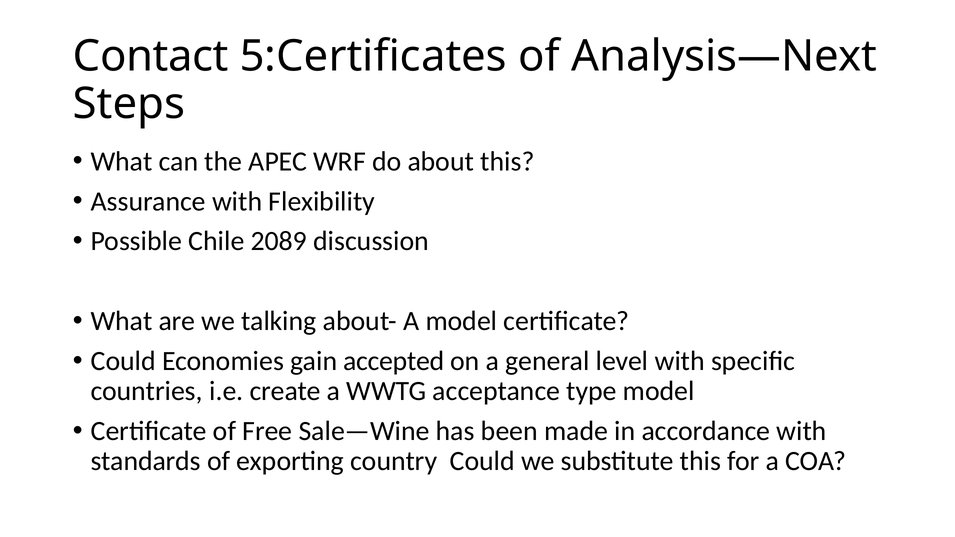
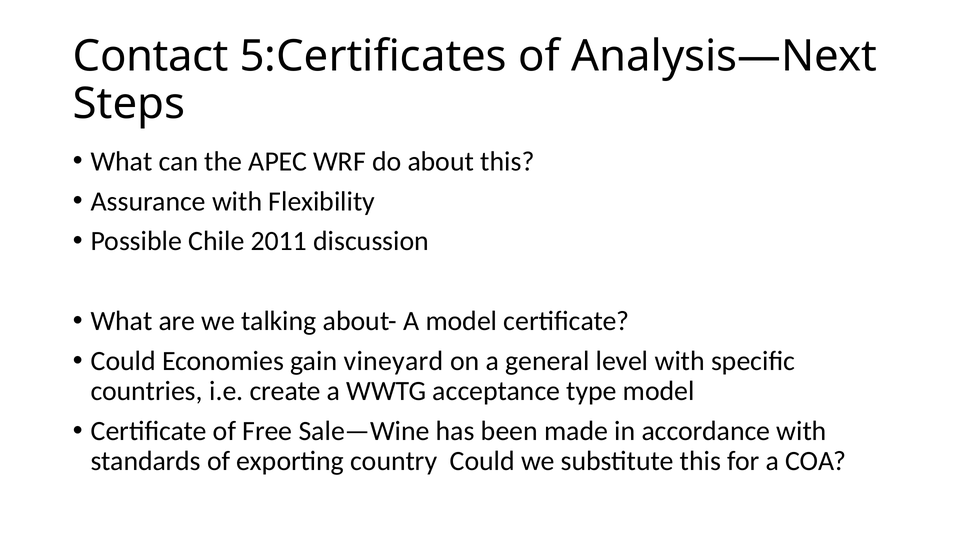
2089: 2089 -> 2011
accepted: accepted -> vineyard
